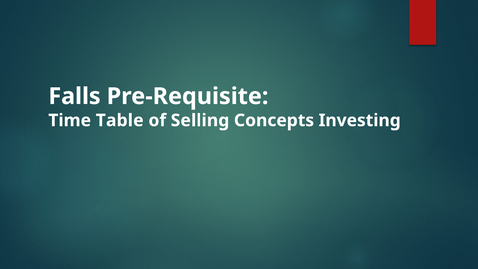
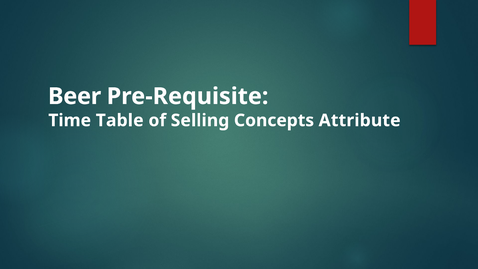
Falls: Falls -> Beer
Investing: Investing -> Attribute
